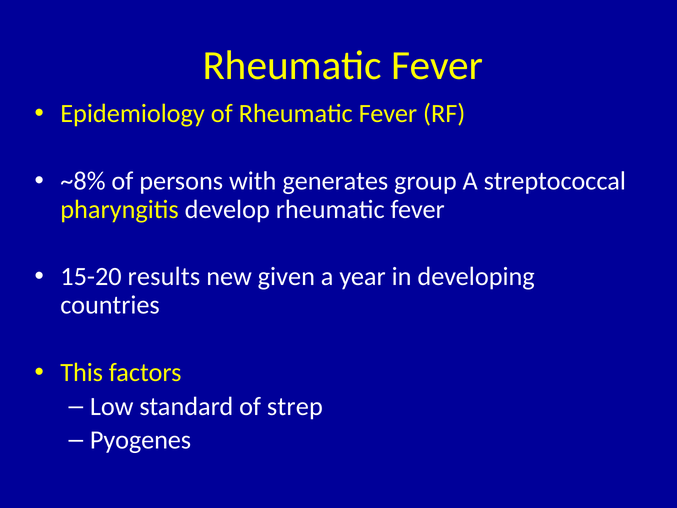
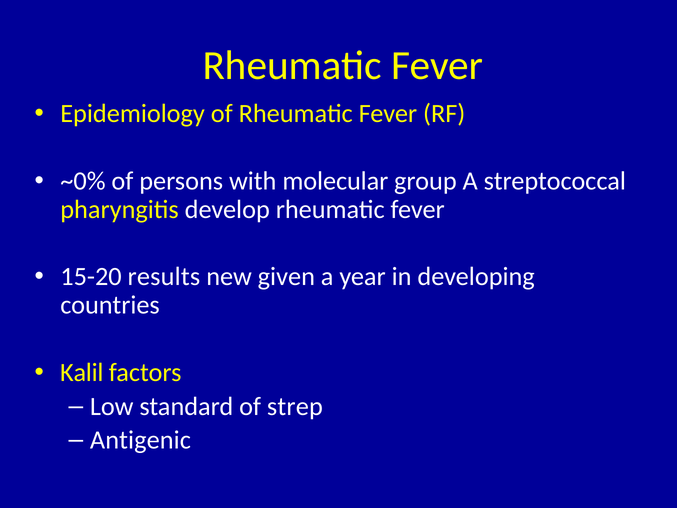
~8%: ~8% -> ~0%
generates: generates -> molecular
This: This -> Kalil
Pyogenes: Pyogenes -> Antigenic
